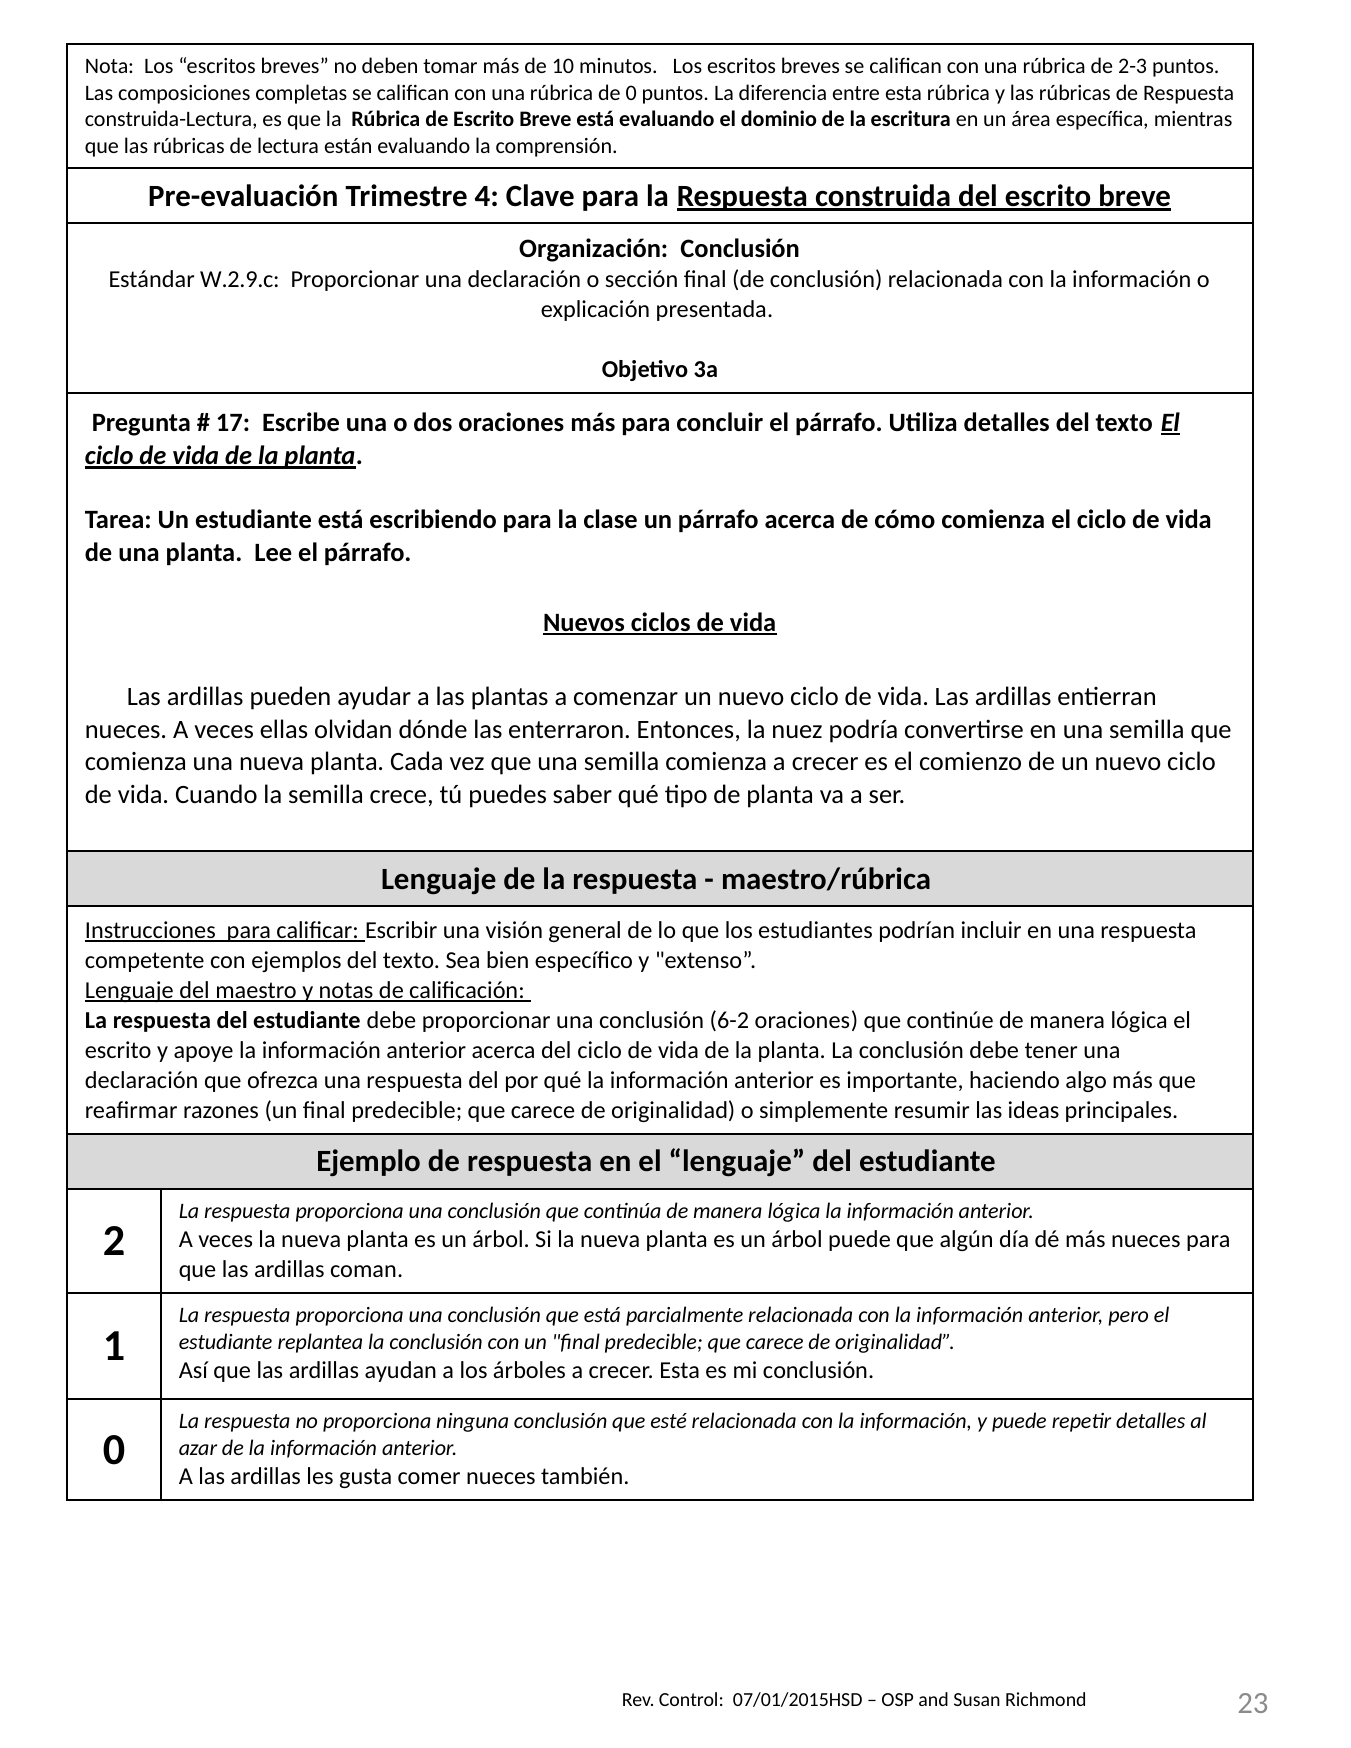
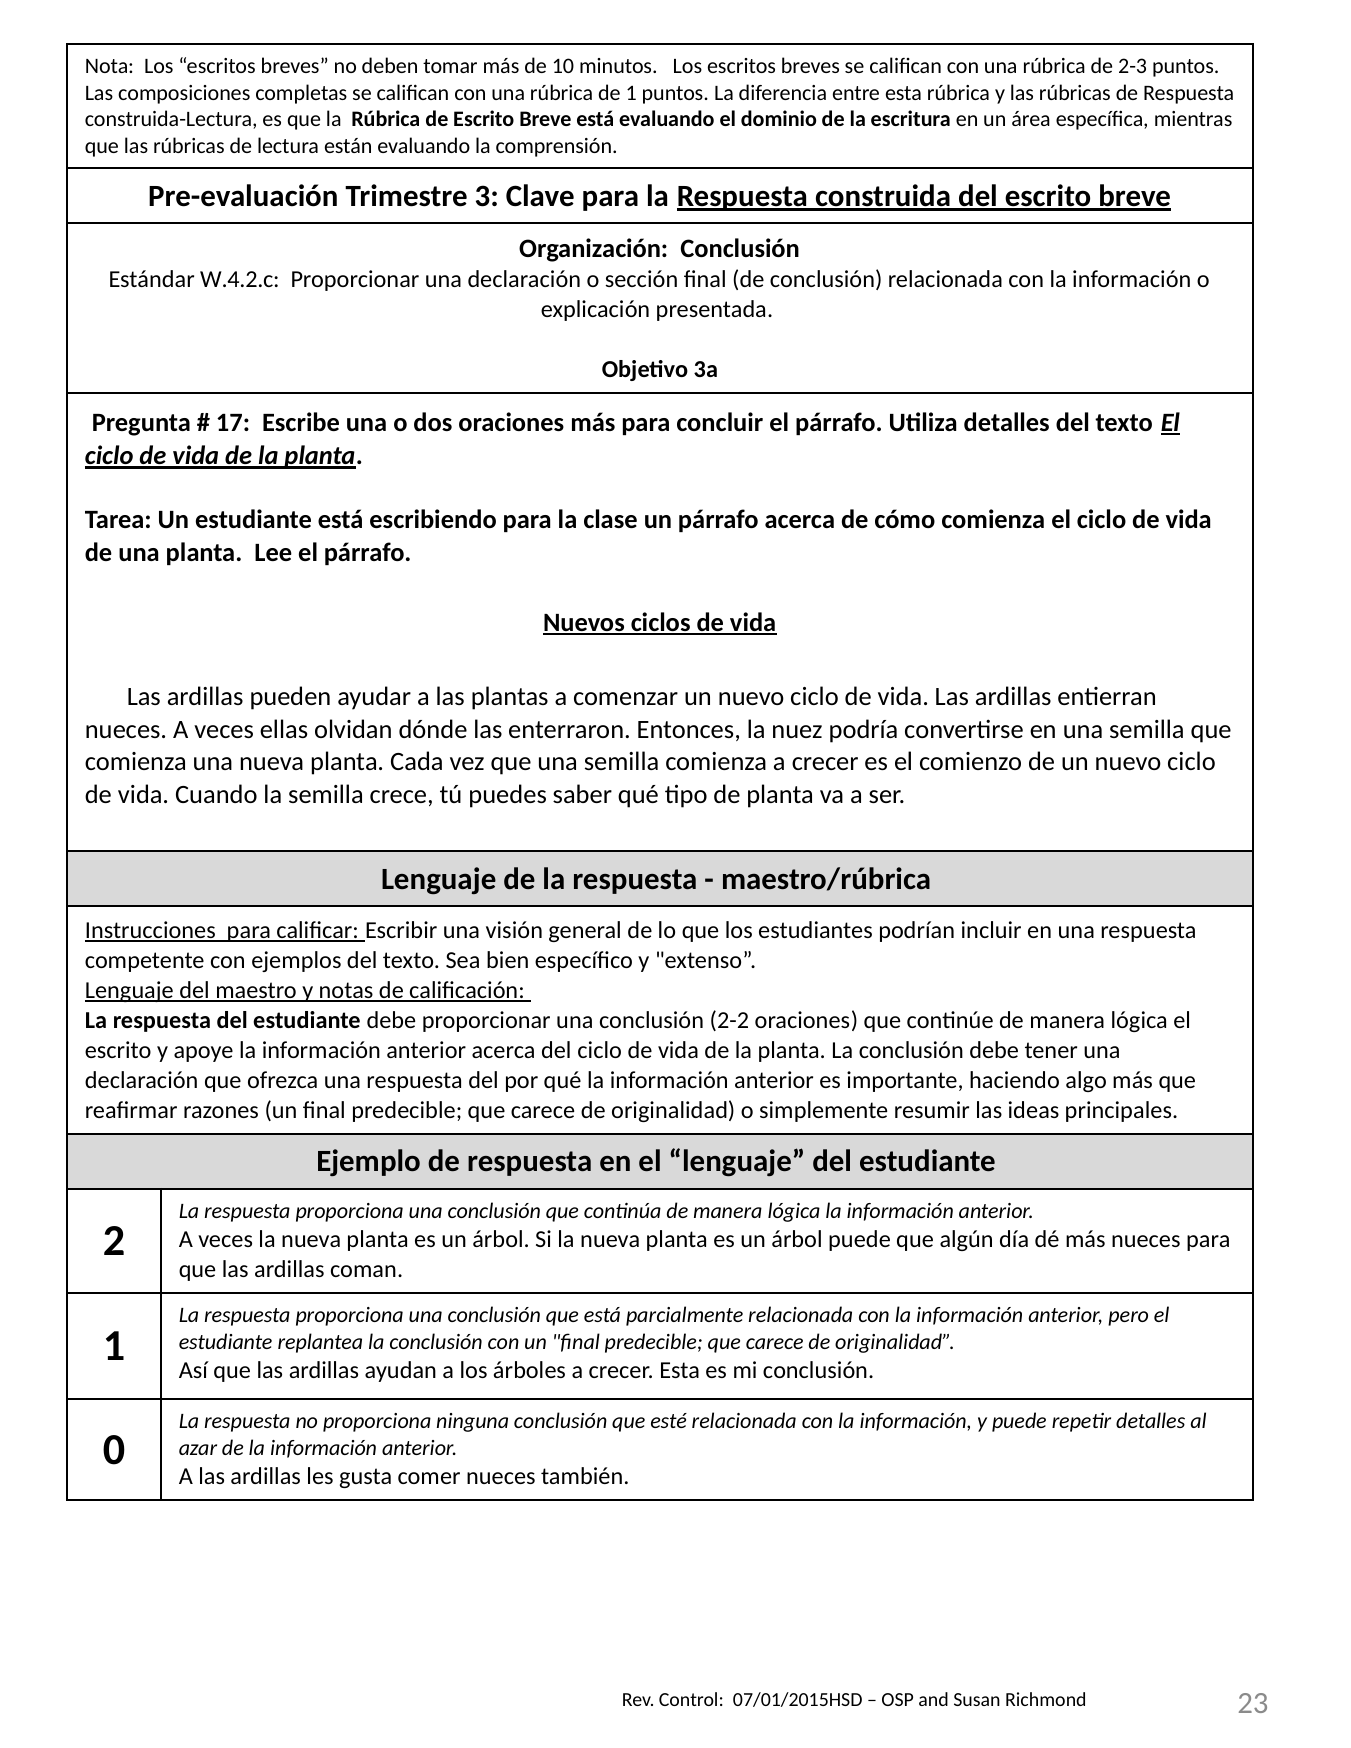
de 0: 0 -> 1
4: 4 -> 3
W.2.9.c: W.2.9.c -> W.4.2.c
6-2: 6-2 -> 2-2
